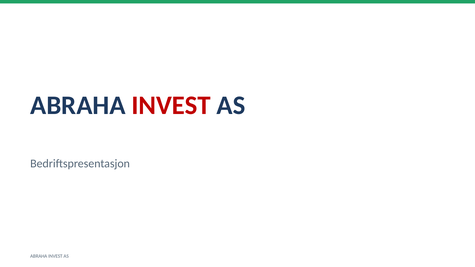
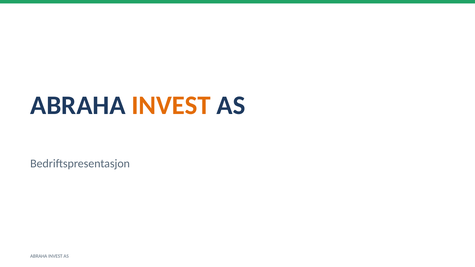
INVEST at (171, 105) colour: red -> orange
